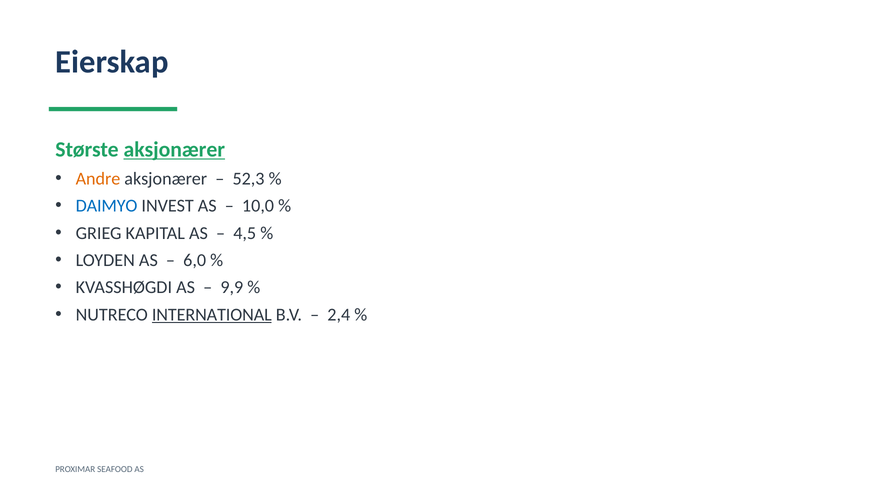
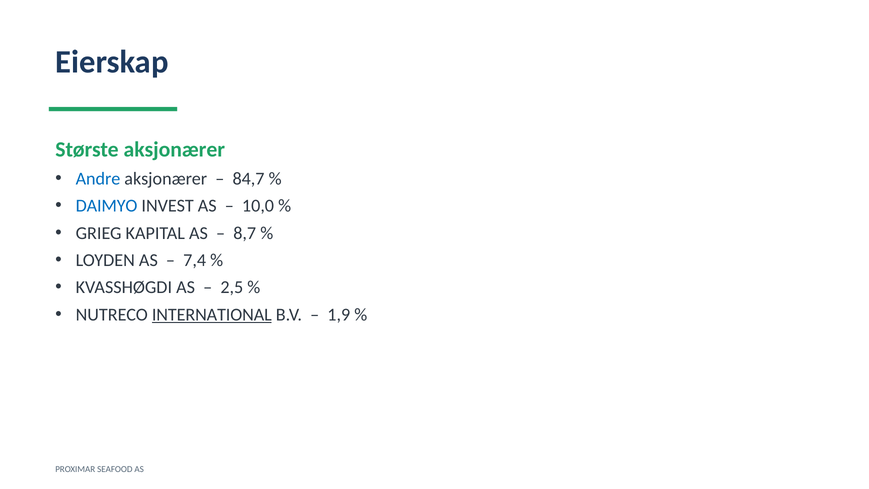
aksjonærer at (174, 150) underline: present -> none
Andre colour: orange -> blue
52,3: 52,3 -> 84,7
4,5: 4,5 -> 8,7
6,0: 6,0 -> 7,4
9,9: 9,9 -> 2,5
2,4: 2,4 -> 1,9
